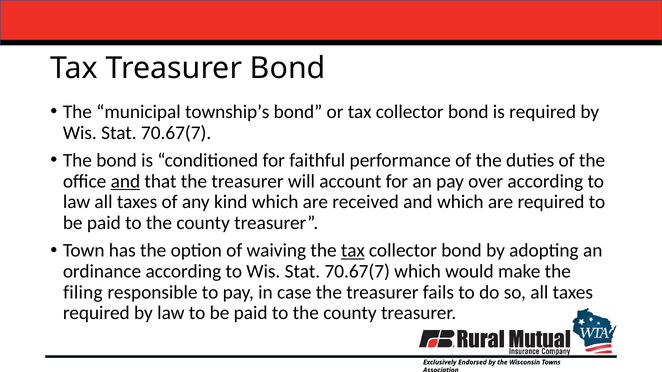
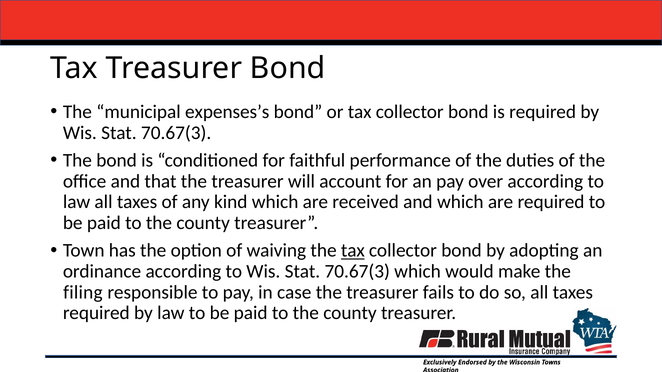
township’s: township’s -> expenses’s
70.67(7 at (176, 133): 70.67(7 -> 70.67(3
and at (125, 181) underline: present -> none
to Wis Stat 70.67(7: 70.67(7 -> 70.67(3
